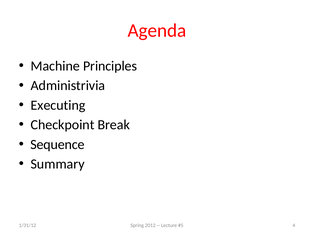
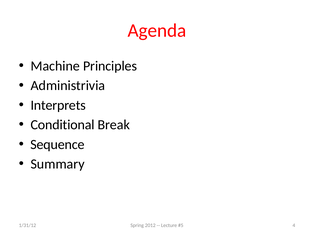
Executing: Executing -> Interprets
Checkpoint: Checkpoint -> Conditional
